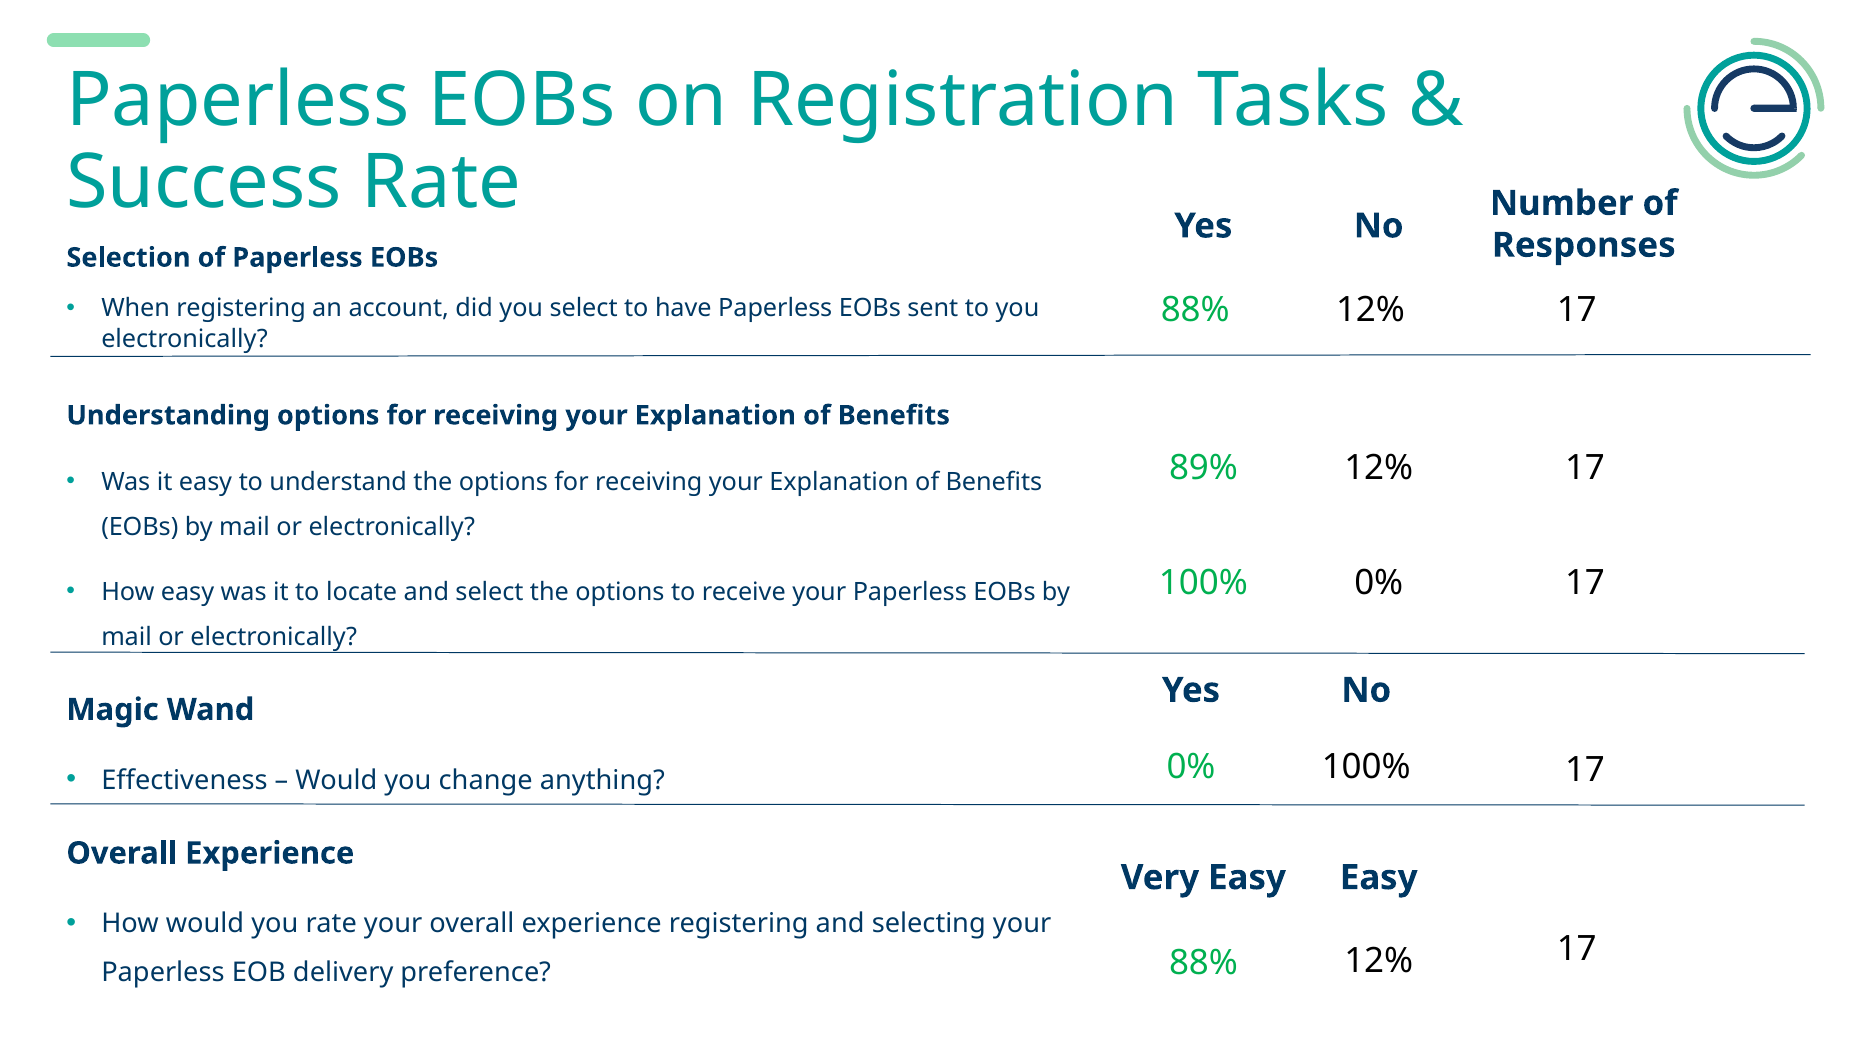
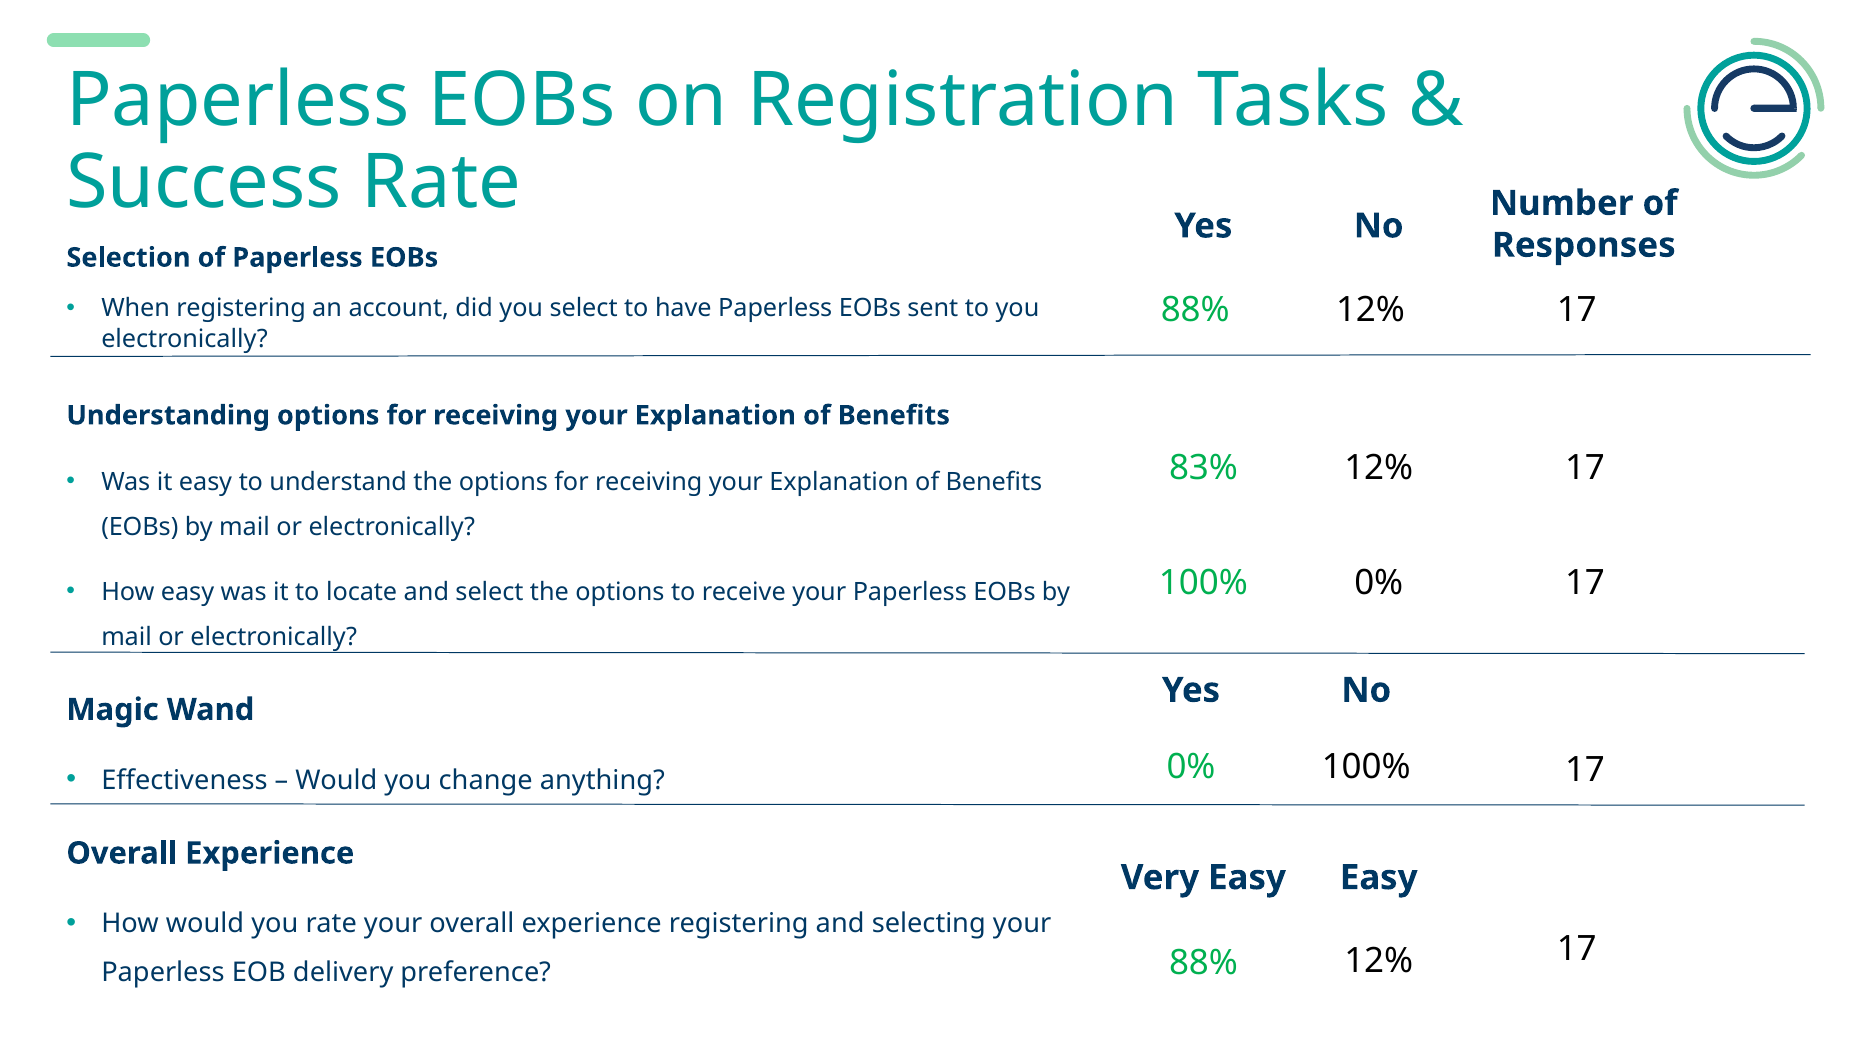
89%: 89% -> 83%
